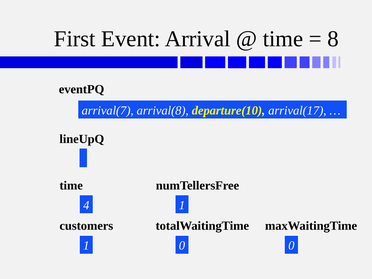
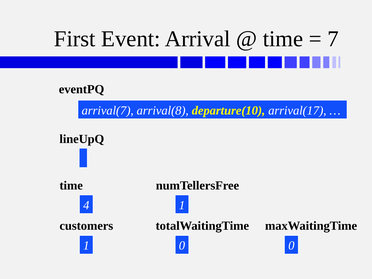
8: 8 -> 7
